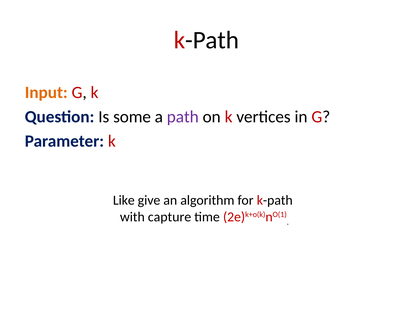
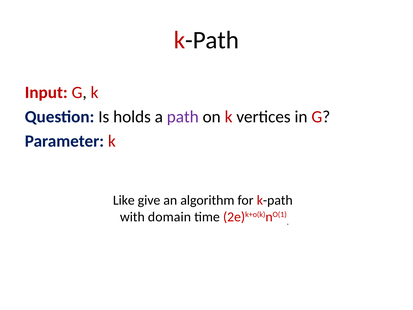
Input colour: orange -> red
some: some -> holds
capture: capture -> domain
